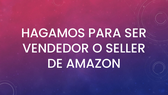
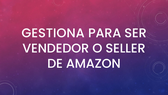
HAGAMOS: HAGAMOS -> GESTIONA
